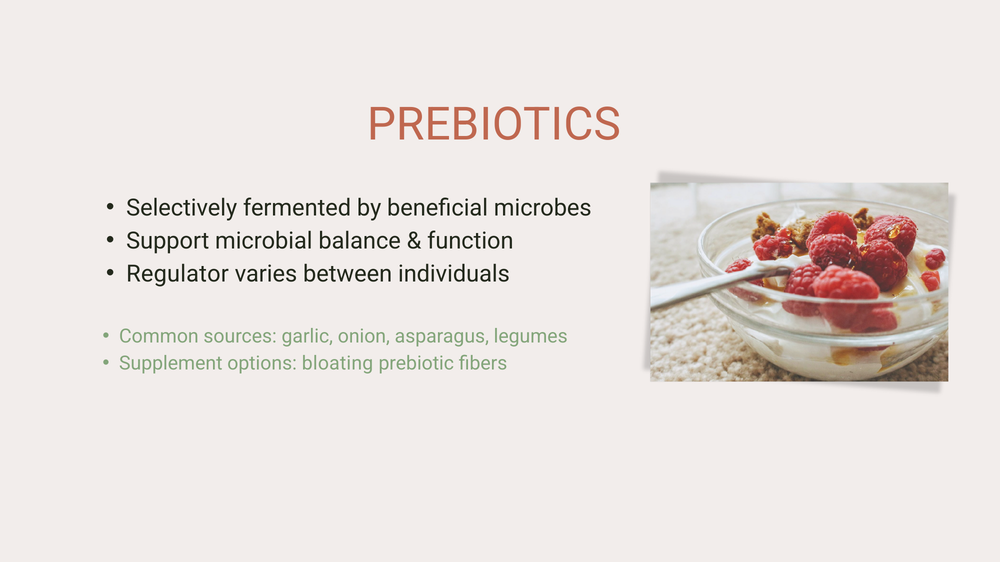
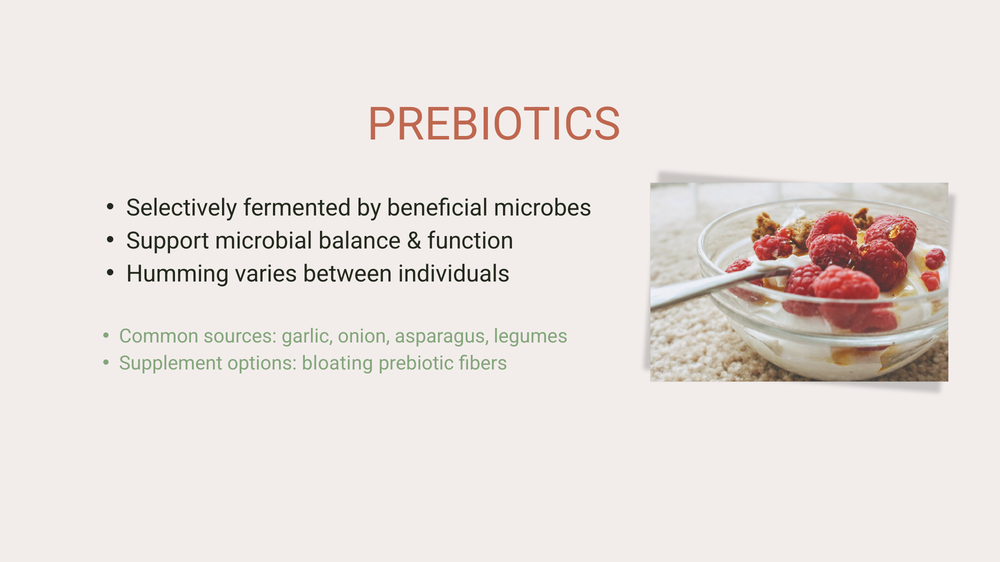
Regulator: Regulator -> Humming
